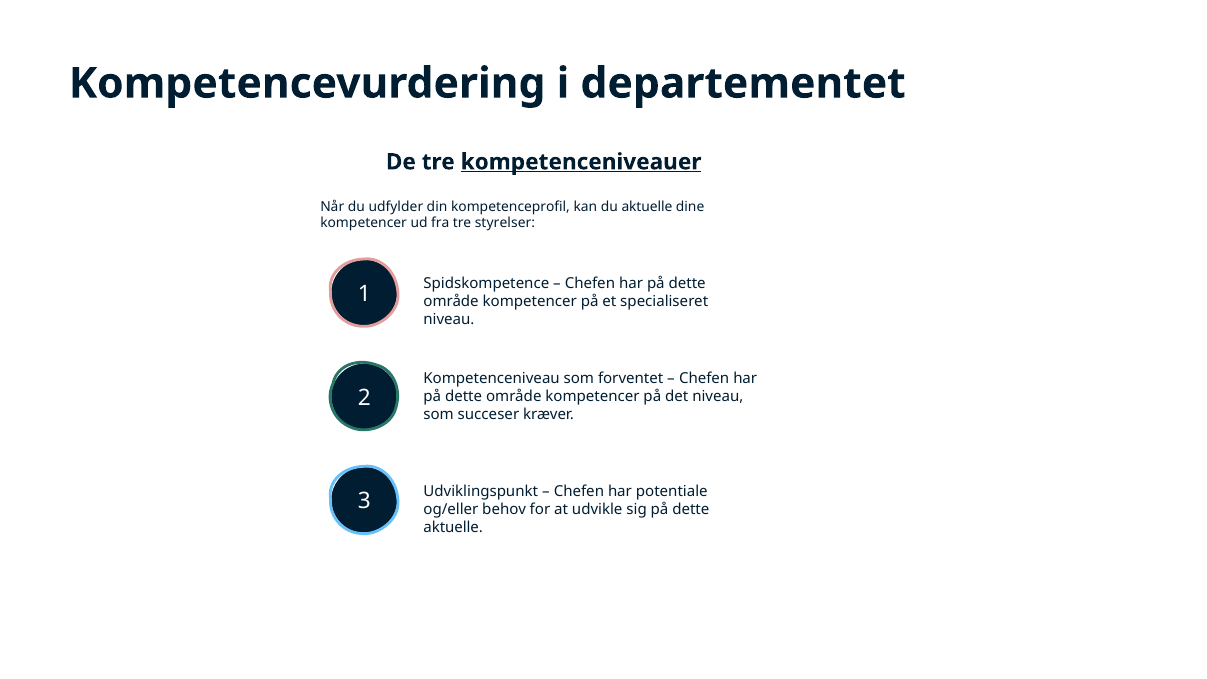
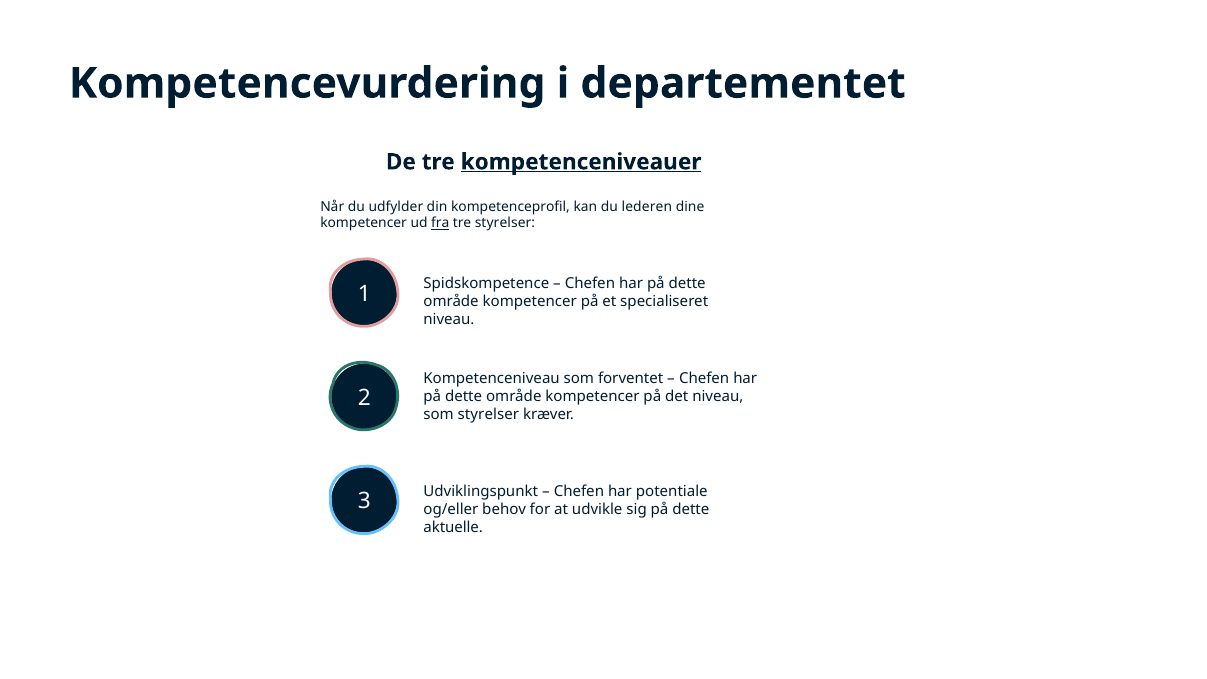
du aktuelle: aktuelle -> lederen
fra underline: none -> present
som succeser: succeser -> styrelser
